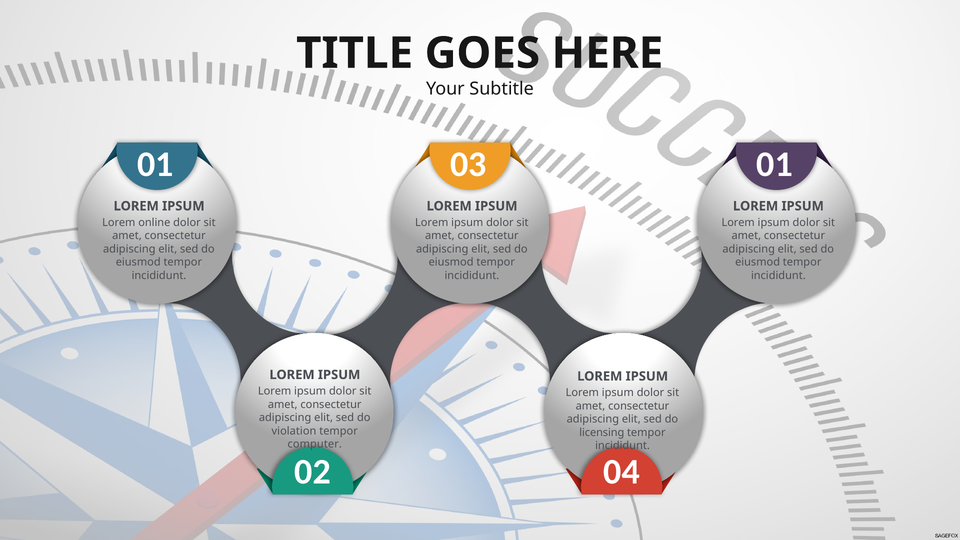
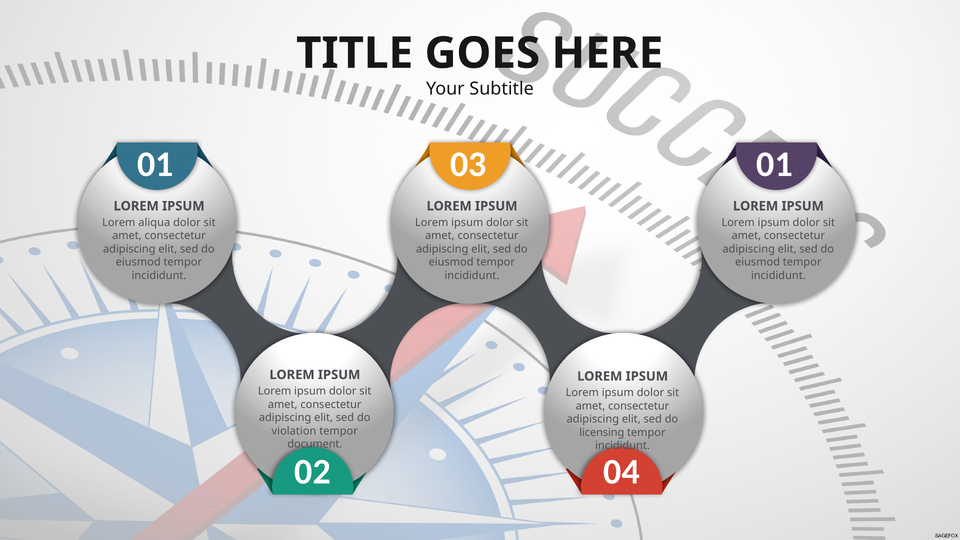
online: online -> aliqua
computer: computer -> document
